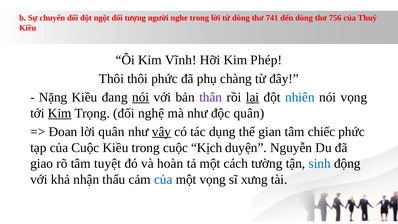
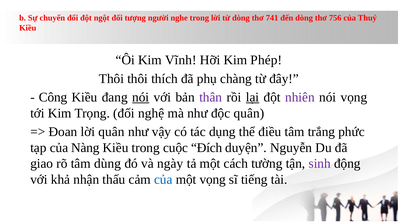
thôi phức: phức -> thích
Nặng: Nặng -> Công
nhiên colour: blue -> purple
Kim at (60, 113) underline: present -> none
vậy underline: present -> none
gian: gian -> điều
chiếc: chiếc -> trắng
của Cuộc: Cuộc -> Nàng
Kịch: Kịch -> Đích
tuyệt: tuyệt -> dùng
hoàn: hoàn -> ngày
sinh colour: blue -> purple
xưng: xưng -> tiếng
